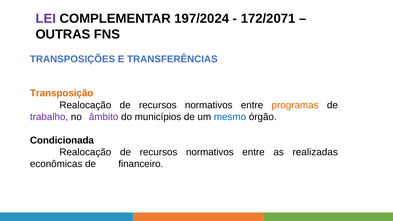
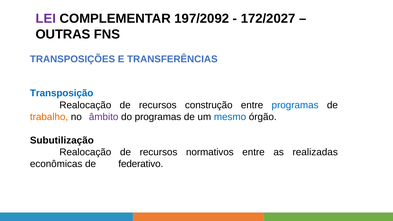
197/2024: 197/2024 -> 197/2092
172/2071: 172/2071 -> 172/2027
Transposição colour: orange -> blue
normativos at (209, 105): normativos -> construção
programas at (295, 105) colour: orange -> blue
trabalho colour: purple -> orange
do municípios: municípios -> programas
Condicionada: Condicionada -> Subutilização
financeiro: financeiro -> federativo
